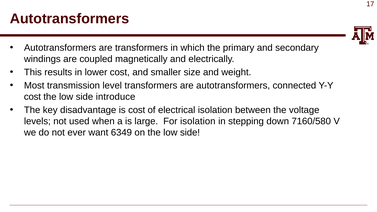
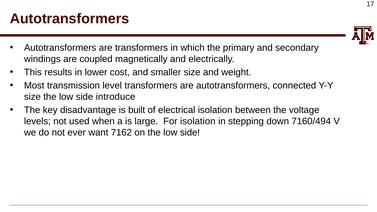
cost at (32, 97): cost -> size
is cost: cost -> built
7160/580: 7160/580 -> 7160/494
6349: 6349 -> 7162
